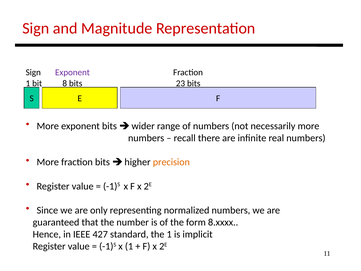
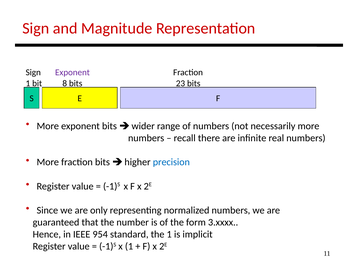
precision colour: orange -> blue
8.xxxx: 8.xxxx -> 3.xxxx
427: 427 -> 954
